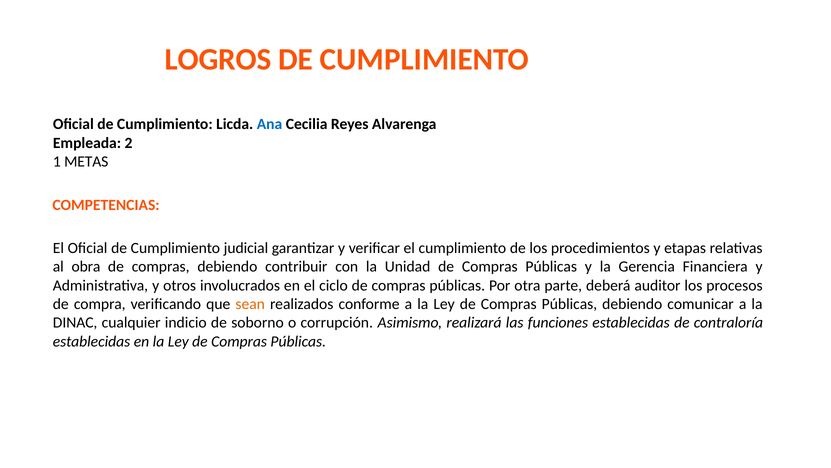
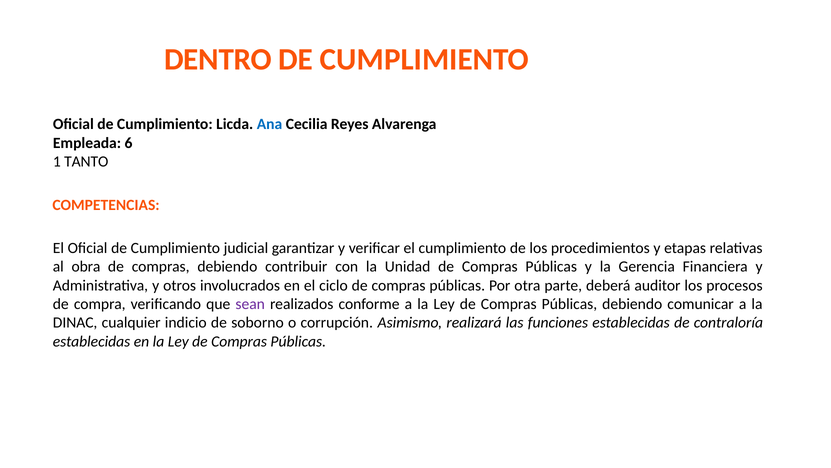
LOGROS: LOGROS -> DENTRO
2: 2 -> 6
METAS: METAS -> TANTO
sean colour: orange -> purple
